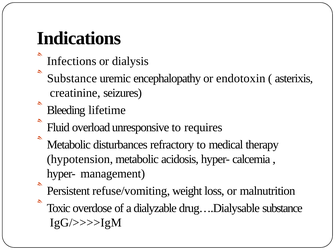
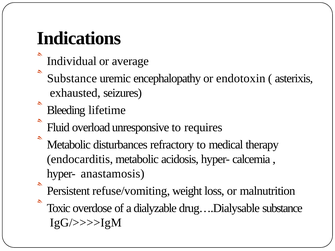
Infections: Infections -> Individual
dialysis: dialysis -> average
creatinine: creatinine -> exhausted
hypotension: hypotension -> endocarditis
management: management -> anastamosis
